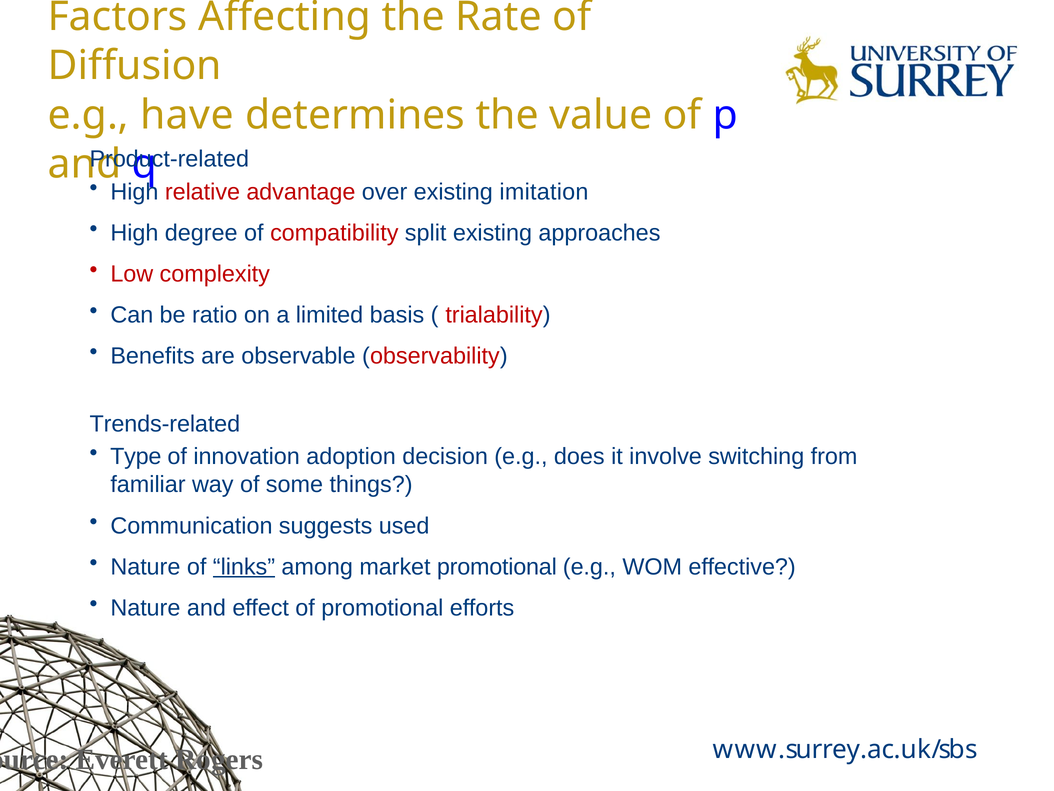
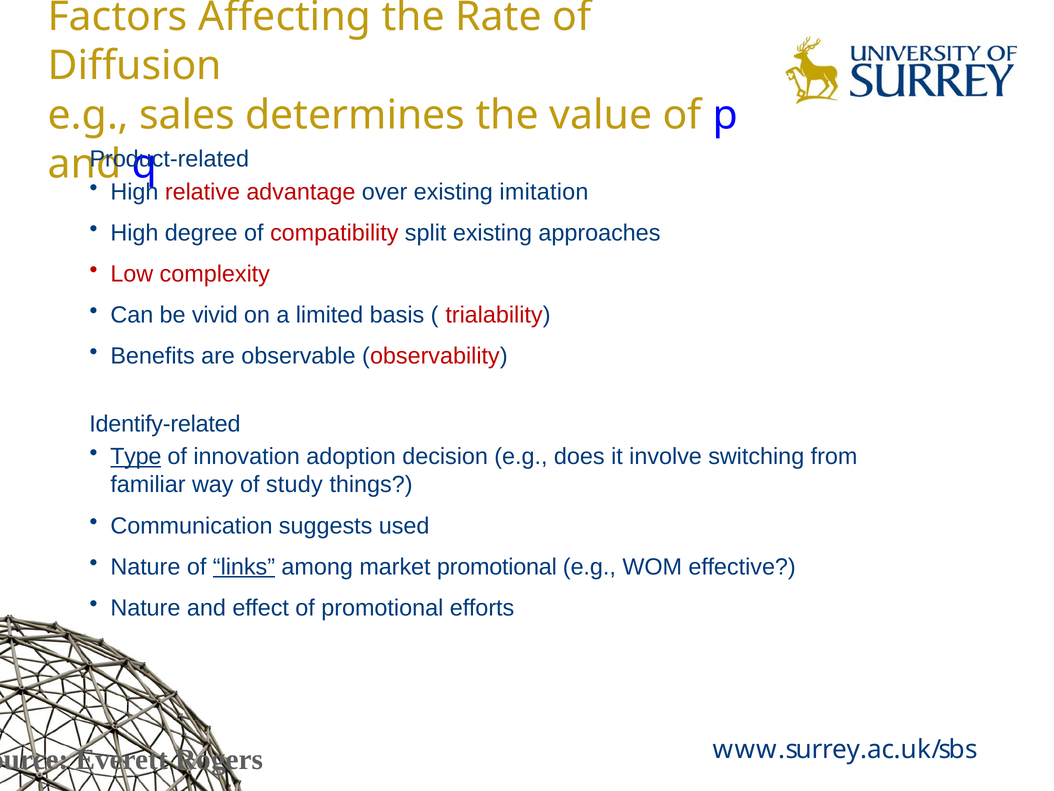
have: have -> sales
ratio: ratio -> vivid
Trends-related: Trends-related -> Identify-related
Type underline: none -> present
some: some -> study
